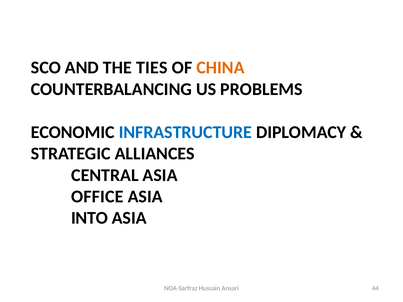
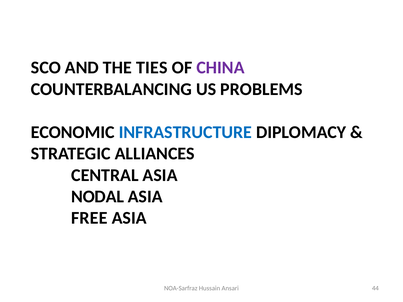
CHINA colour: orange -> purple
OFFICE: OFFICE -> NODAL
INTO: INTO -> FREE
